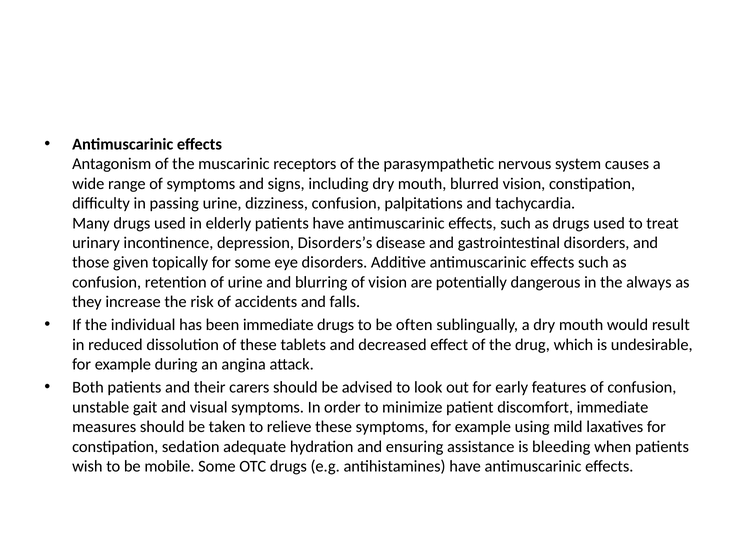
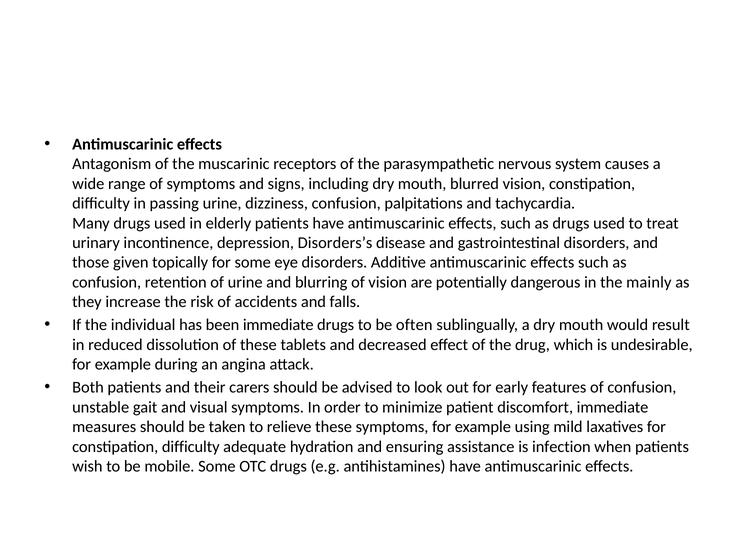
always: always -> mainly
sedation at (191, 447): sedation -> difficulty
bleeding: bleeding -> infection
